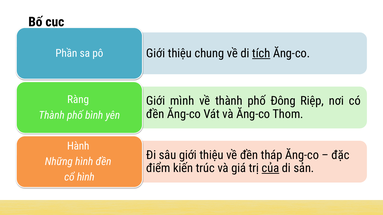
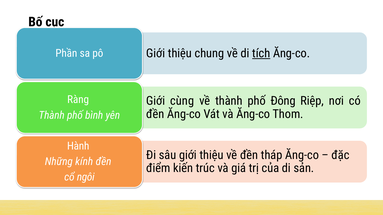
mình: mình -> cùng
Những hình: hình -> kính
của underline: present -> none
cổ hình: hình -> ngôi
